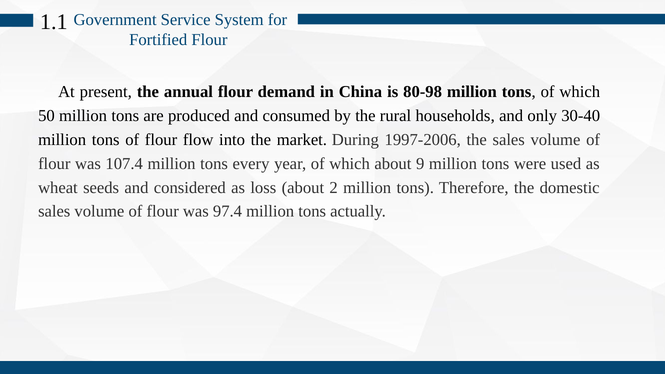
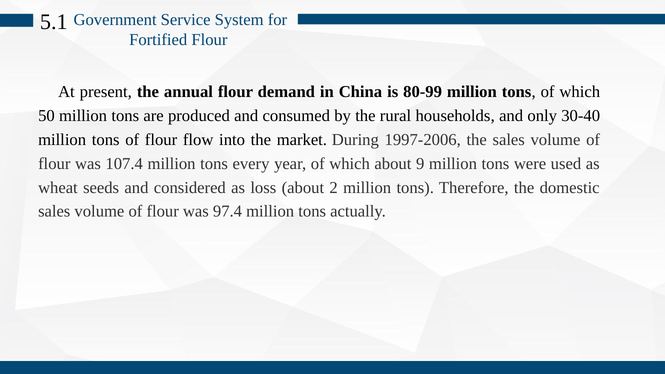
1.1: 1.1 -> 5.1
80-98: 80-98 -> 80-99
